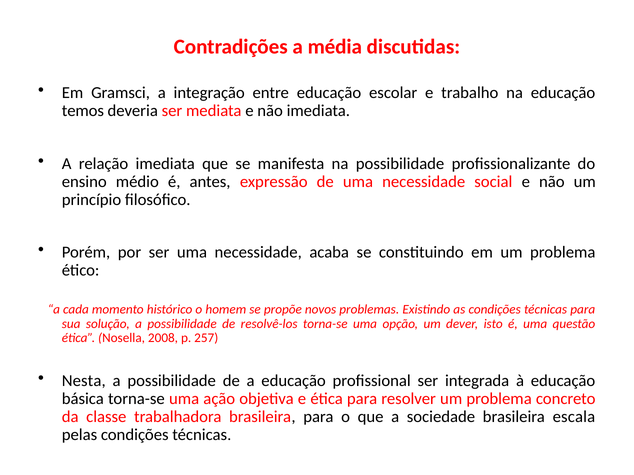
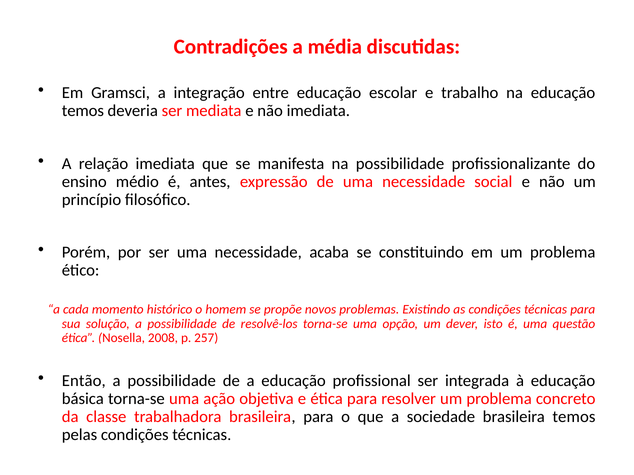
Nesta: Nesta -> Então
brasileira escala: escala -> temos
